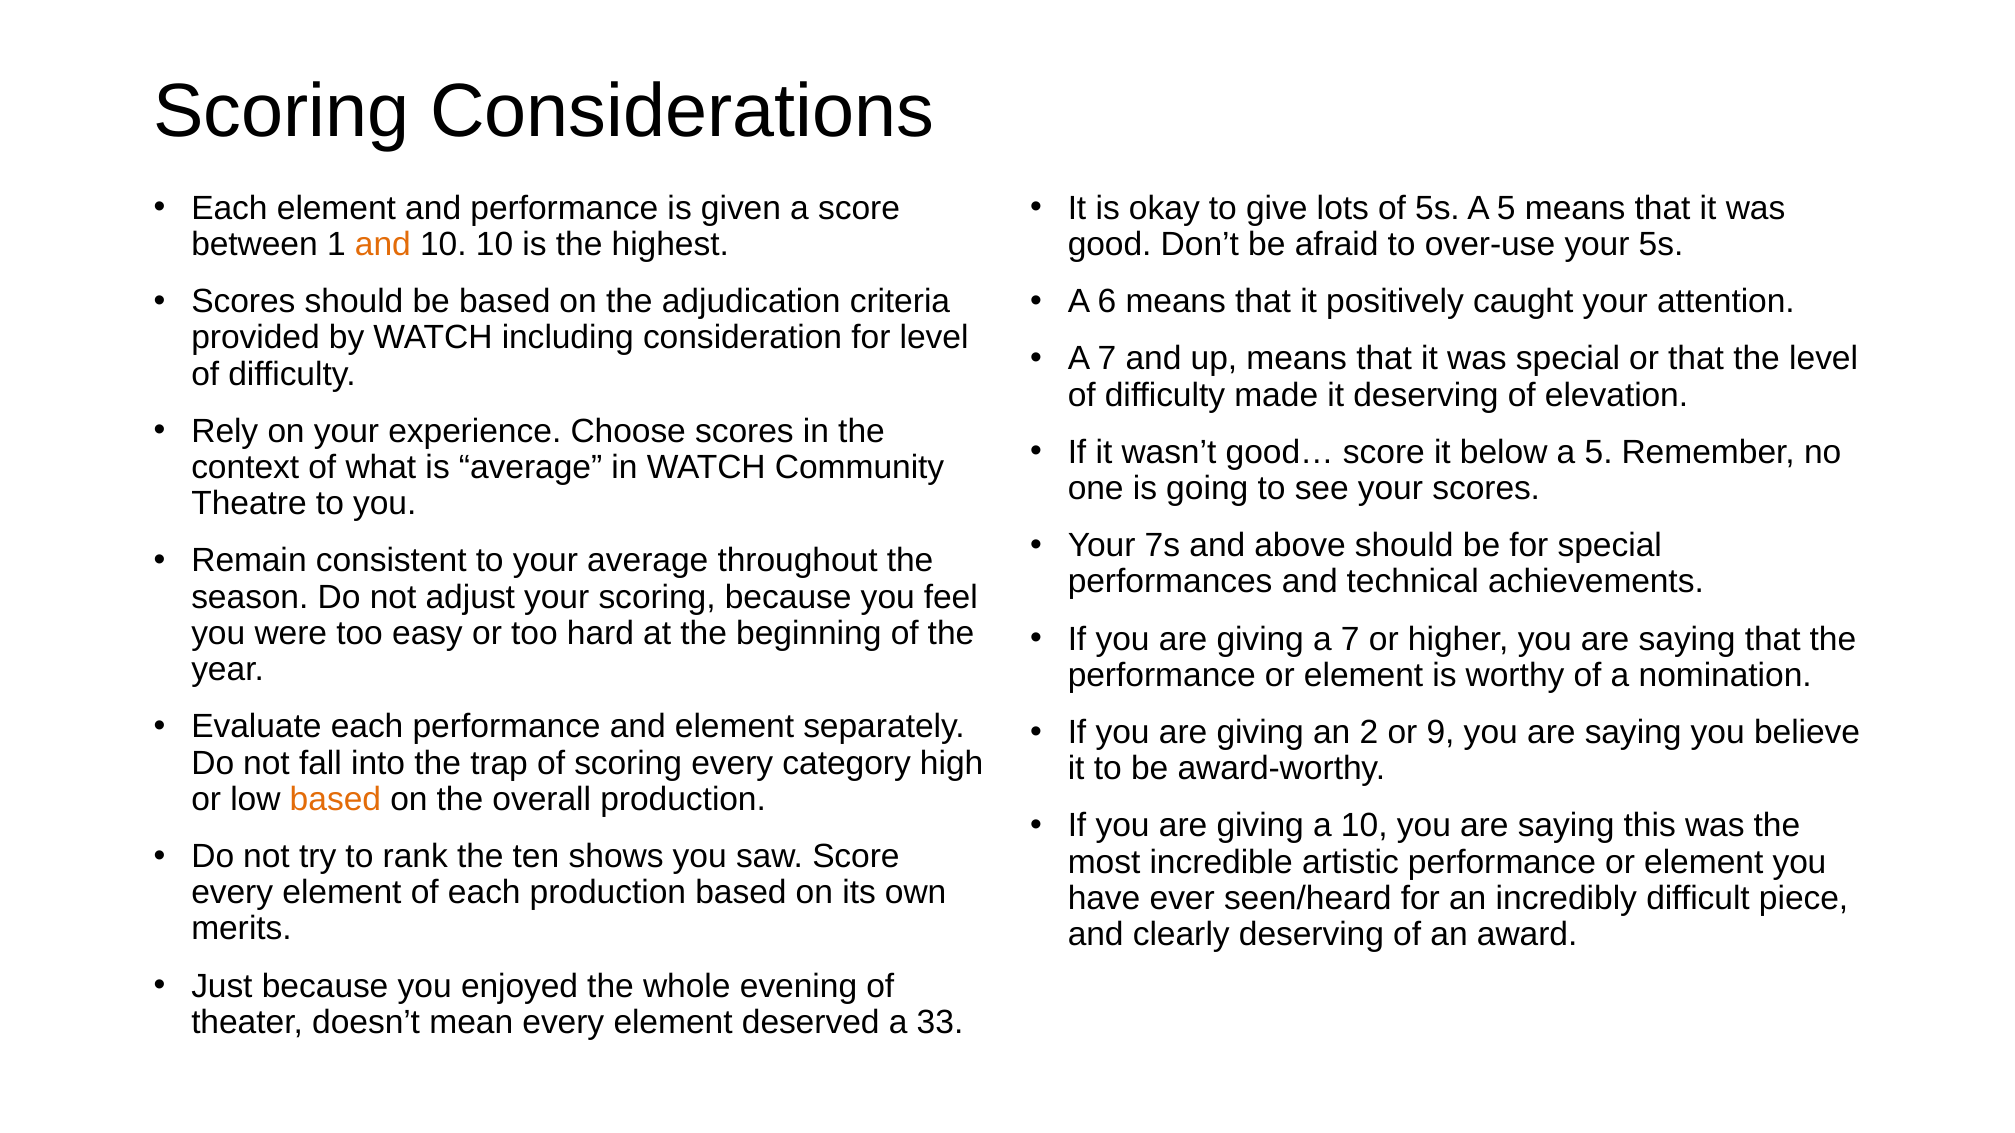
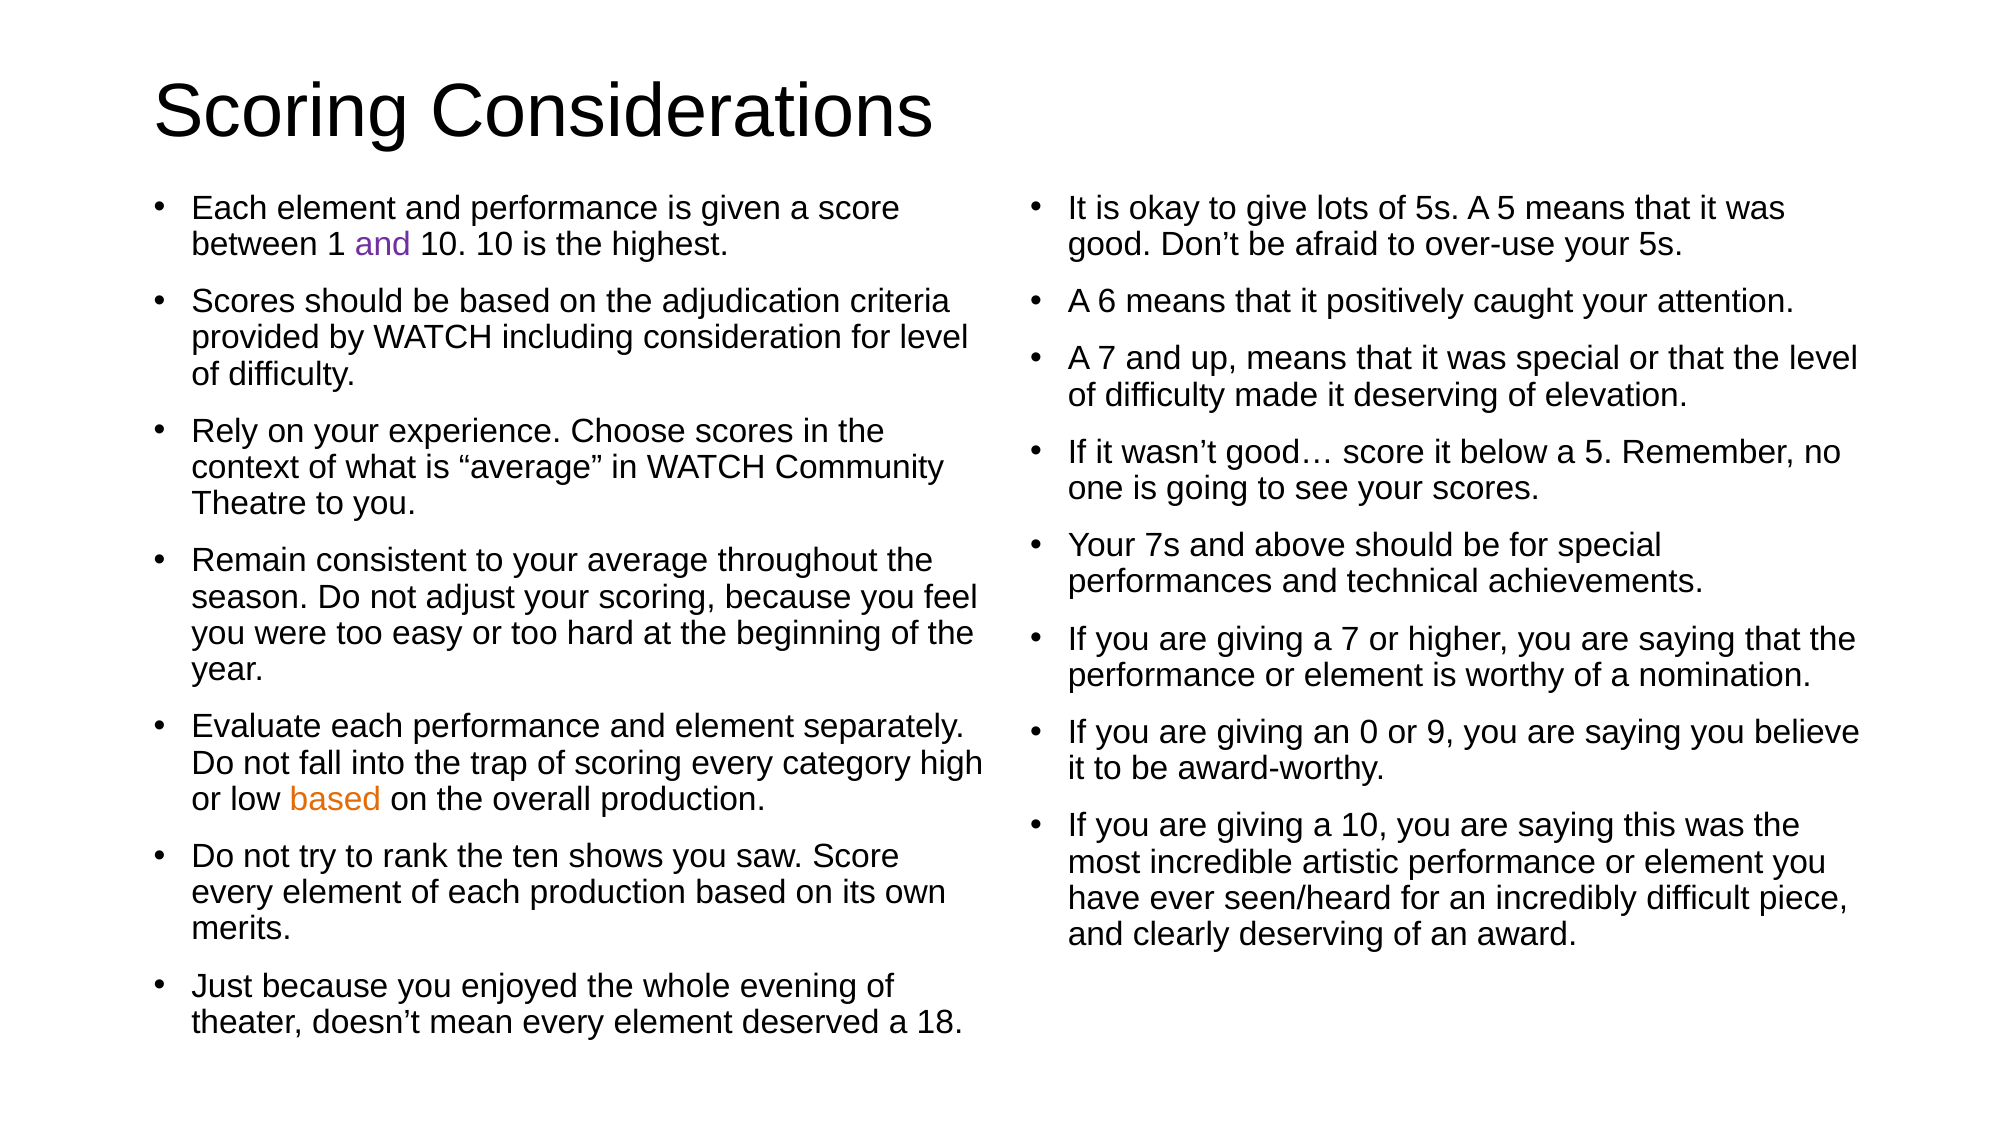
and at (383, 244) colour: orange -> purple
2: 2 -> 0
33: 33 -> 18
